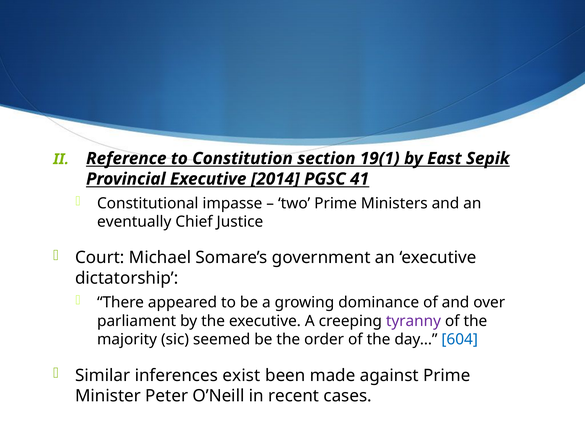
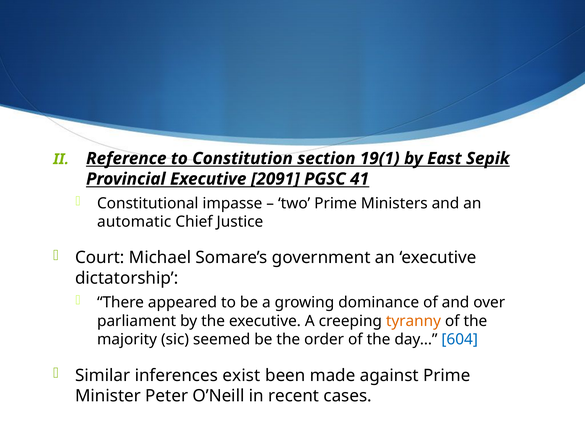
2014: 2014 -> 2091
eventually: eventually -> automatic
tyranny colour: purple -> orange
